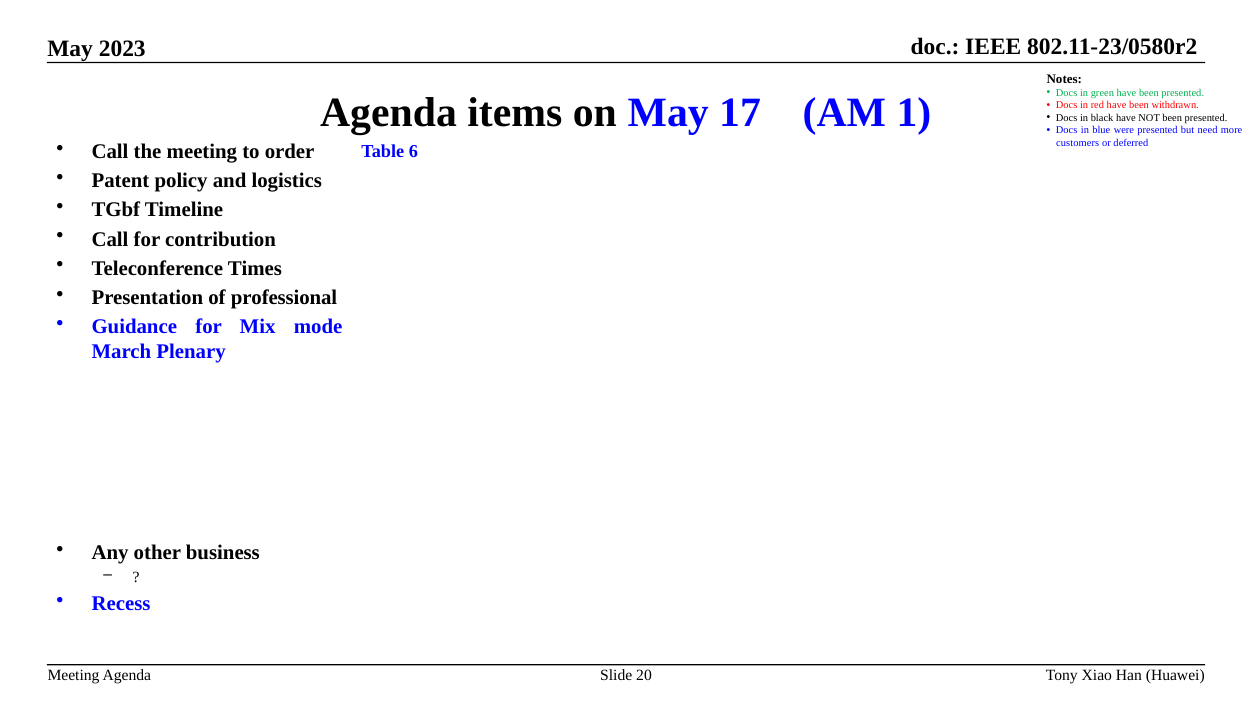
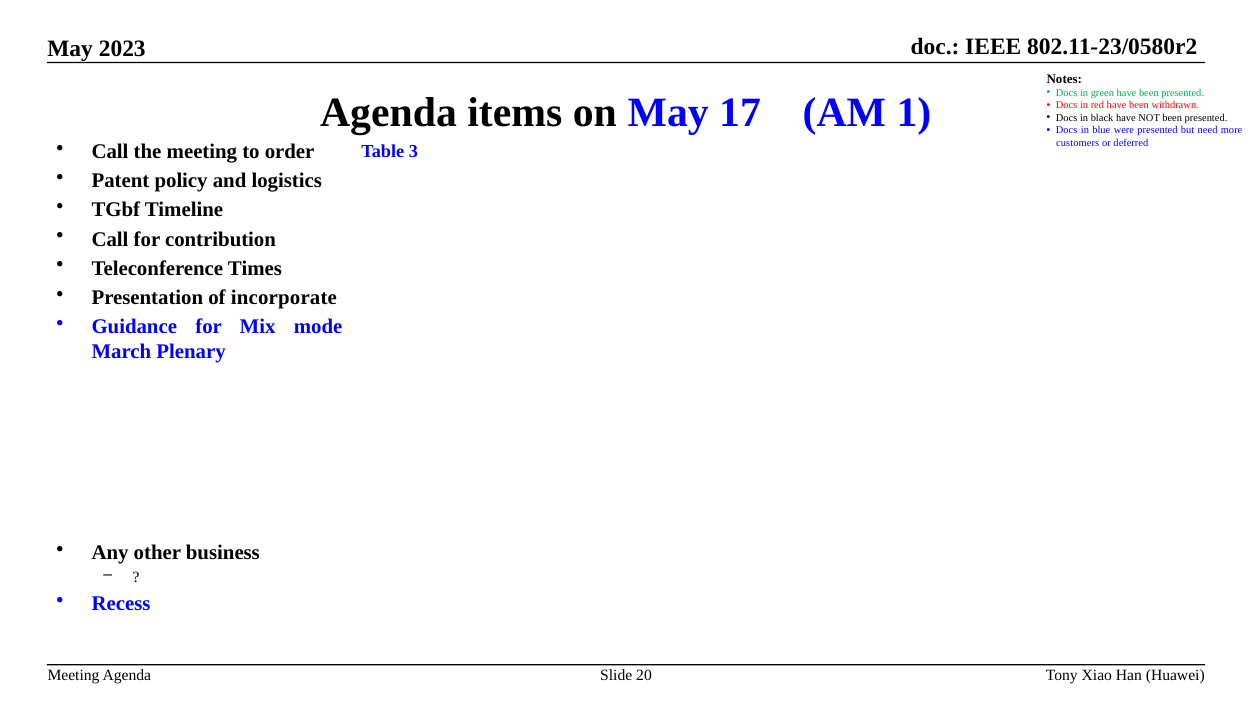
6: 6 -> 3
professional: professional -> incorporate
